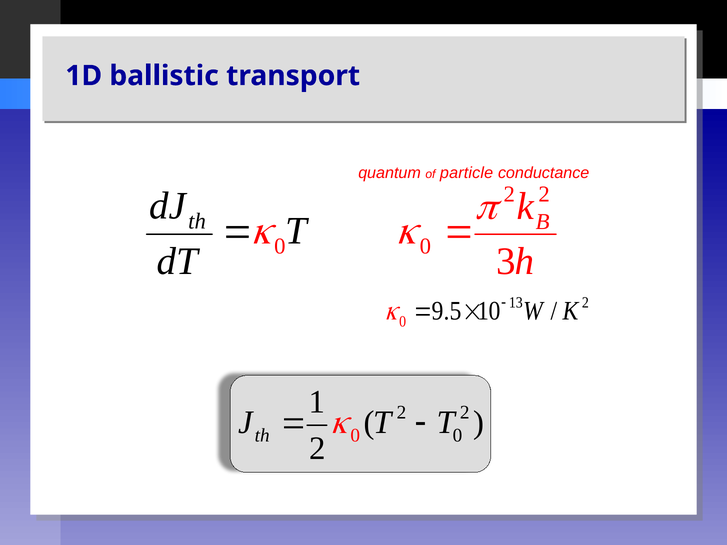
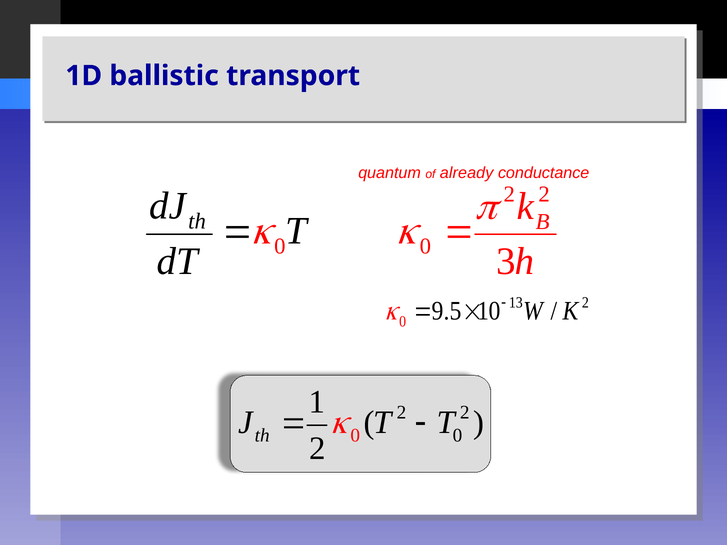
particle: particle -> already
